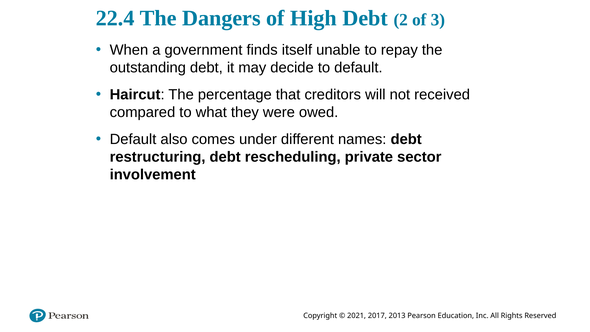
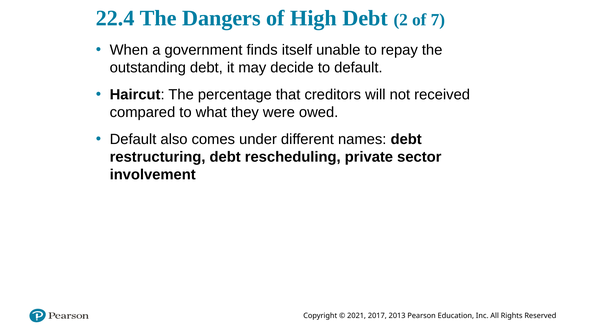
3: 3 -> 7
